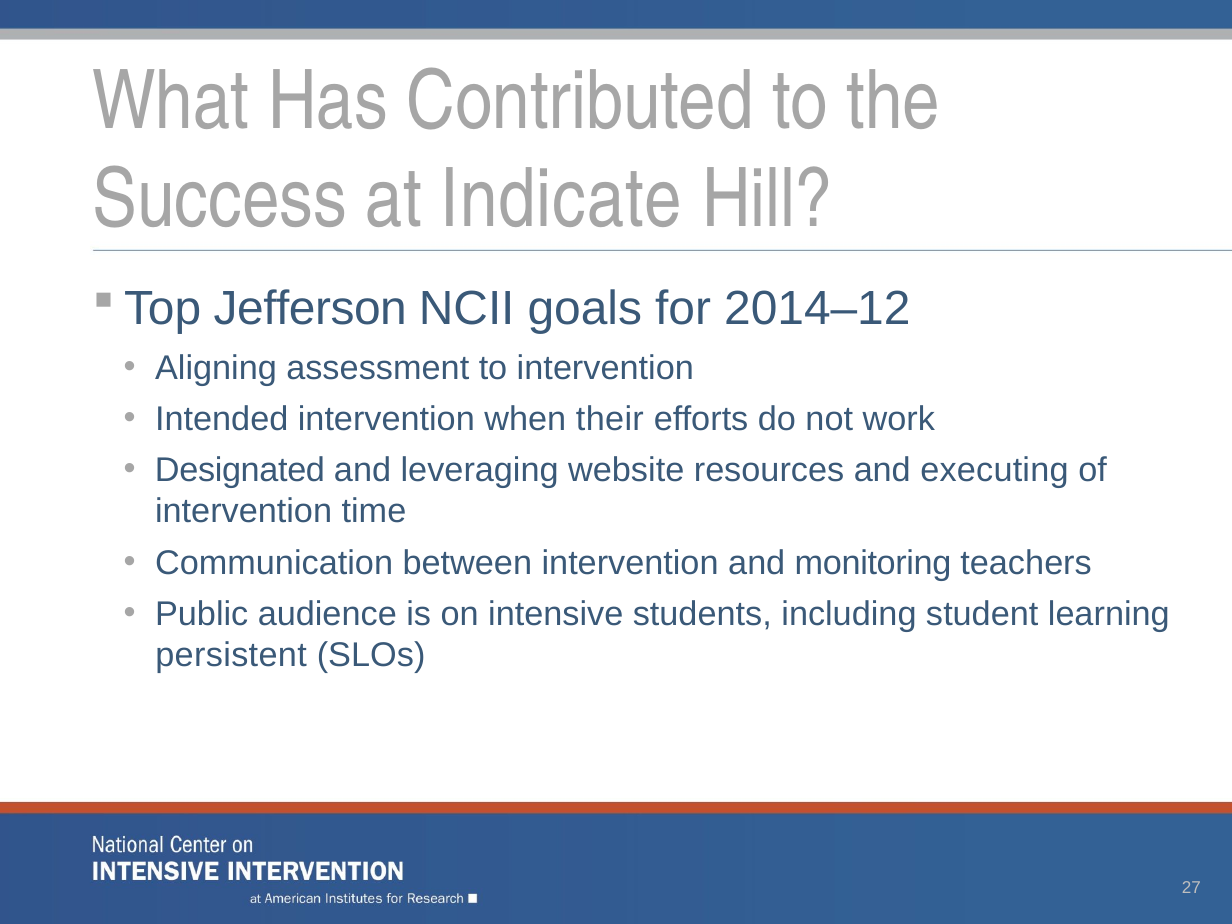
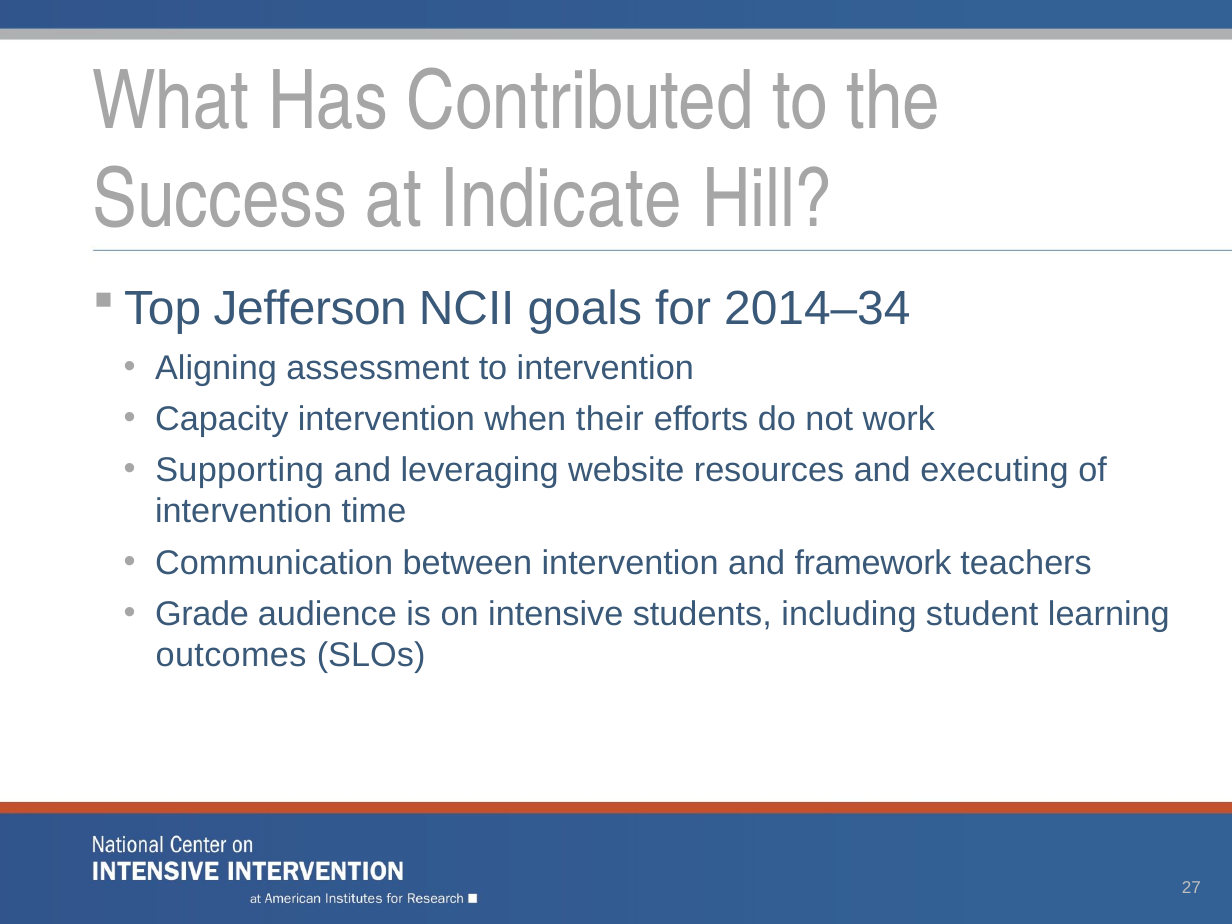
2014–12: 2014–12 -> 2014–34
Intended: Intended -> Capacity
Designated: Designated -> Supporting
monitoring: monitoring -> framework
Public: Public -> Grade
persistent: persistent -> outcomes
